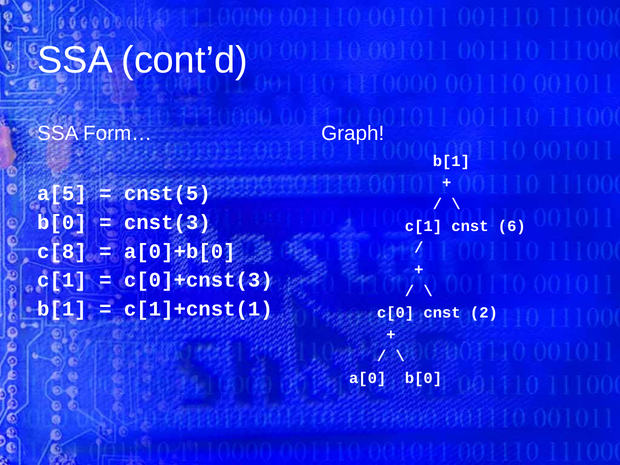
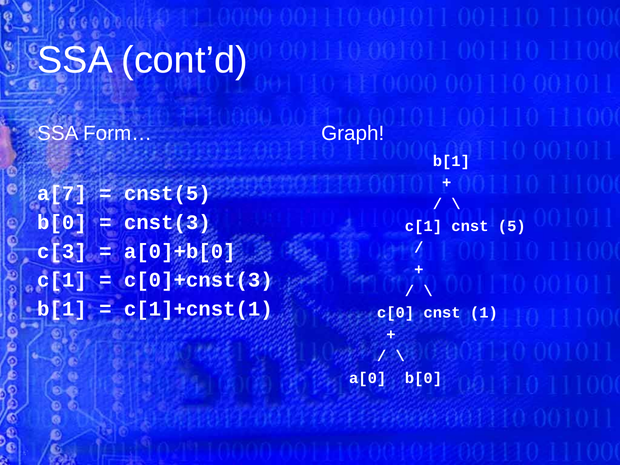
a[5: a[5 -> a[7
6: 6 -> 5
c[8: c[8 -> c[3
2: 2 -> 1
